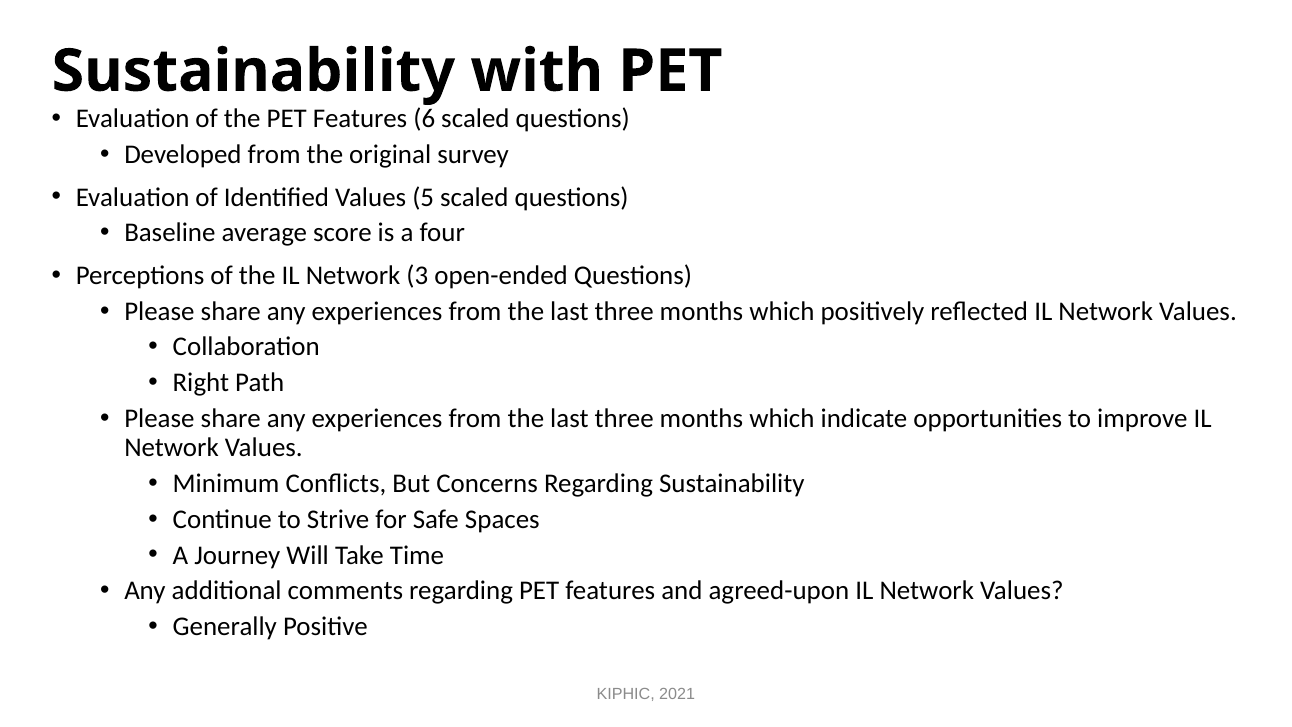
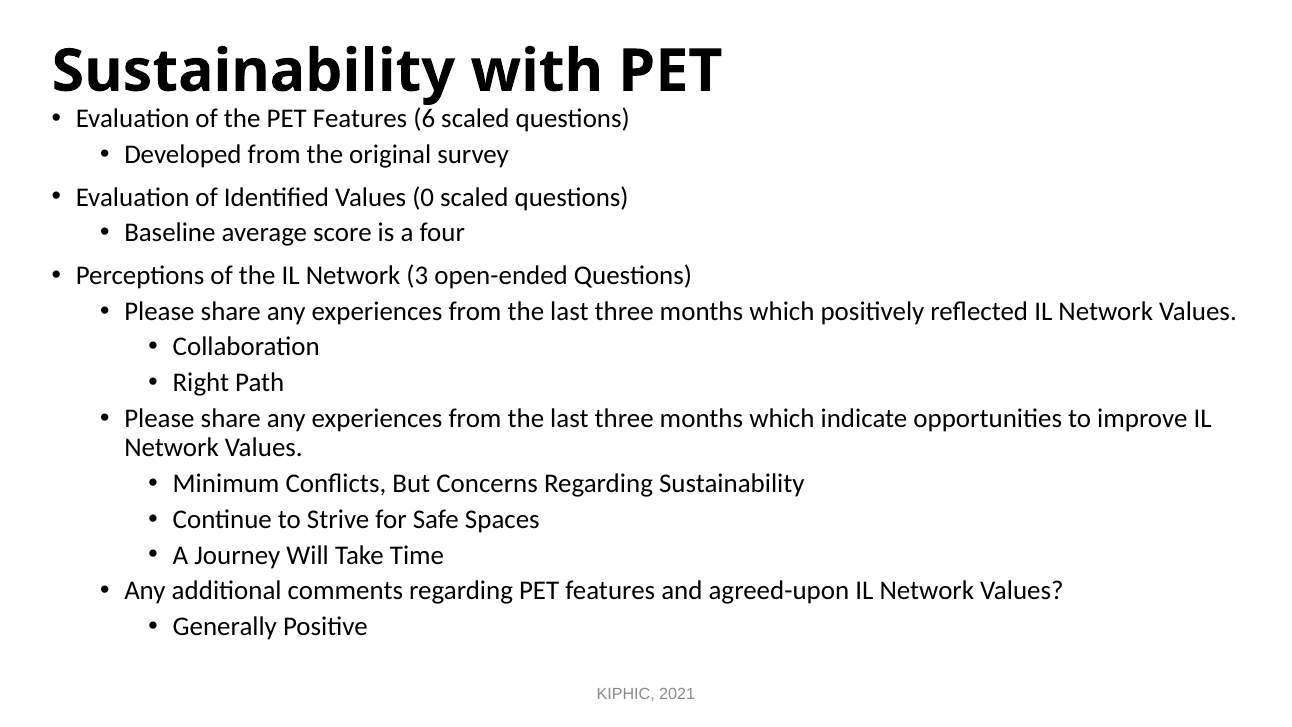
5: 5 -> 0
